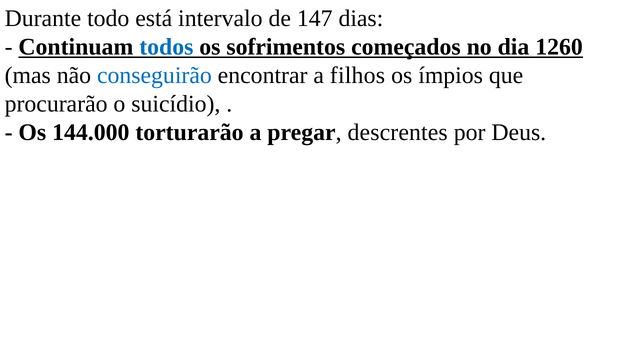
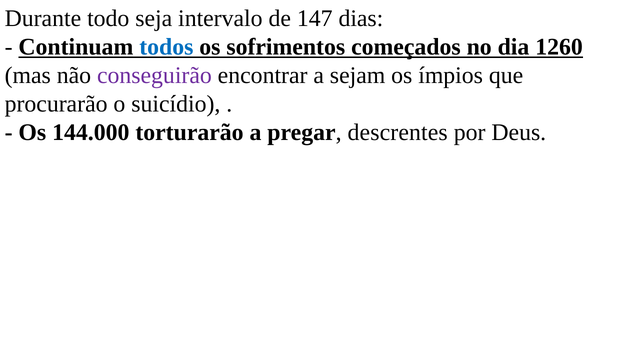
está: está -> seja
conseguirão colour: blue -> purple
filhos: filhos -> sejam
